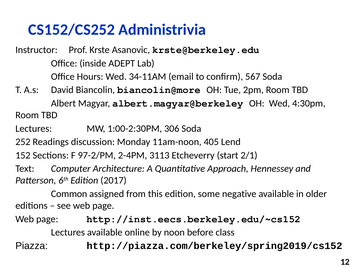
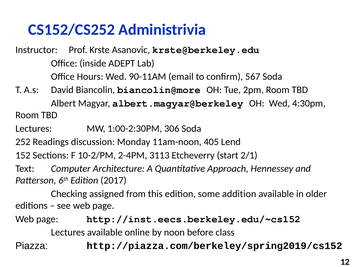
34-11AM: 34-11AM -> 90-11AM
97-2/PM: 97-2/PM -> 10-2/PM
Common: Common -> Checking
negative: negative -> addition
